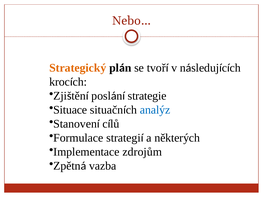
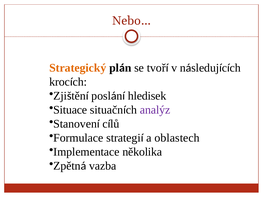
strategie: strategie -> hledisek
analýz colour: blue -> purple
některých: některých -> oblastech
zdrojům: zdrojům -> několika
